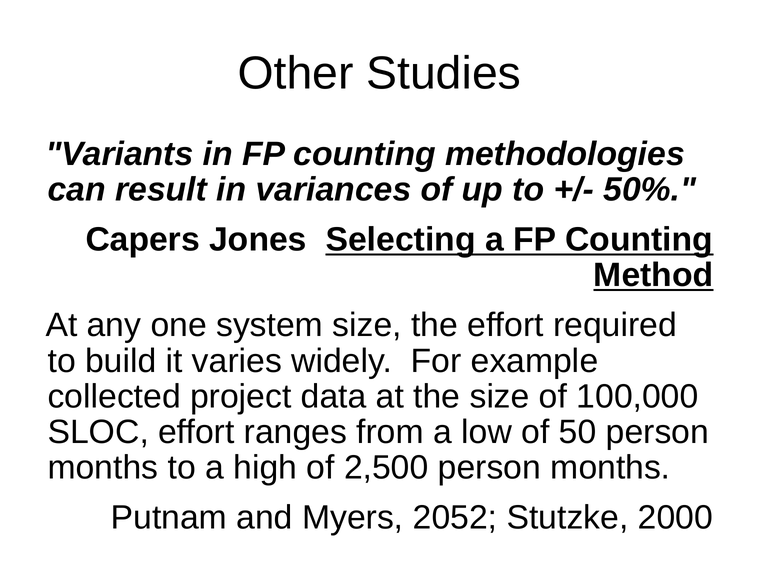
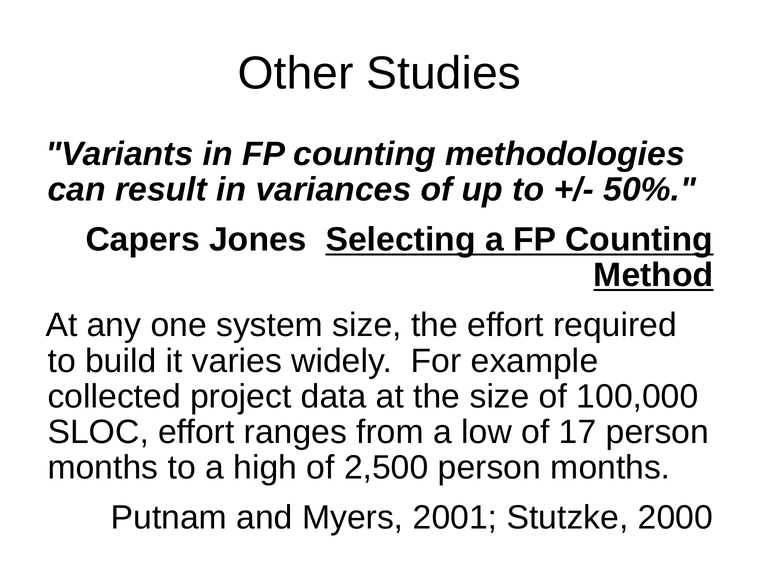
50: 50 -> 17
2052: 2052 -> 2001
